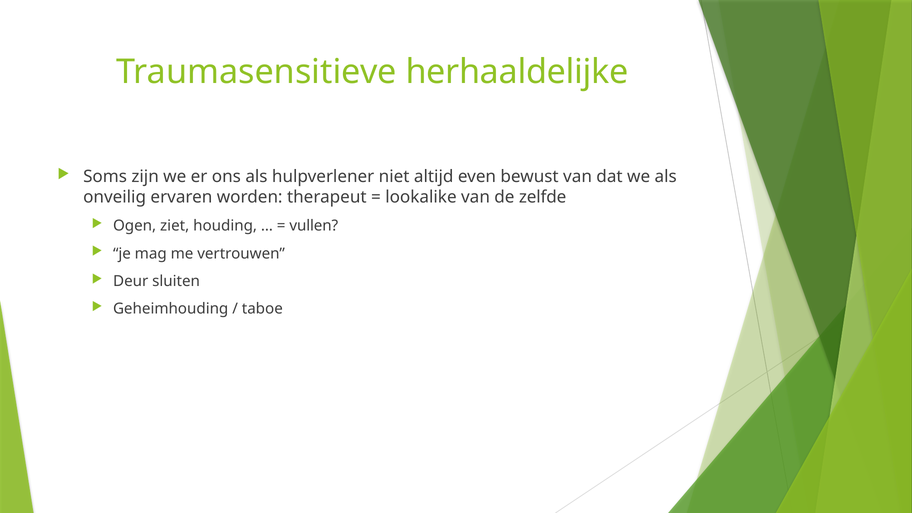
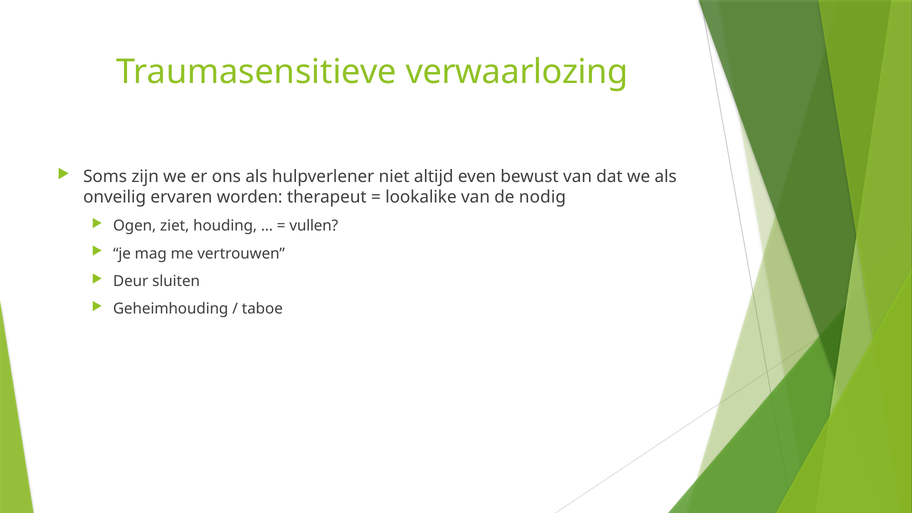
herhaaldelijke: herhaaldelijke -> verwaarlozing
zelfde: zelfde -> nodig
